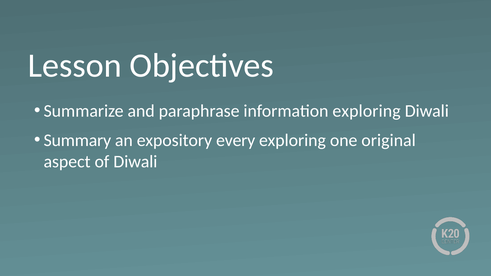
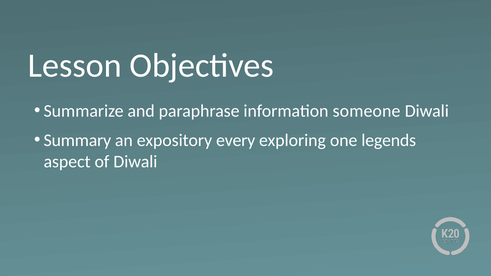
information exploring: exploring -> someone
original: original -> legends
